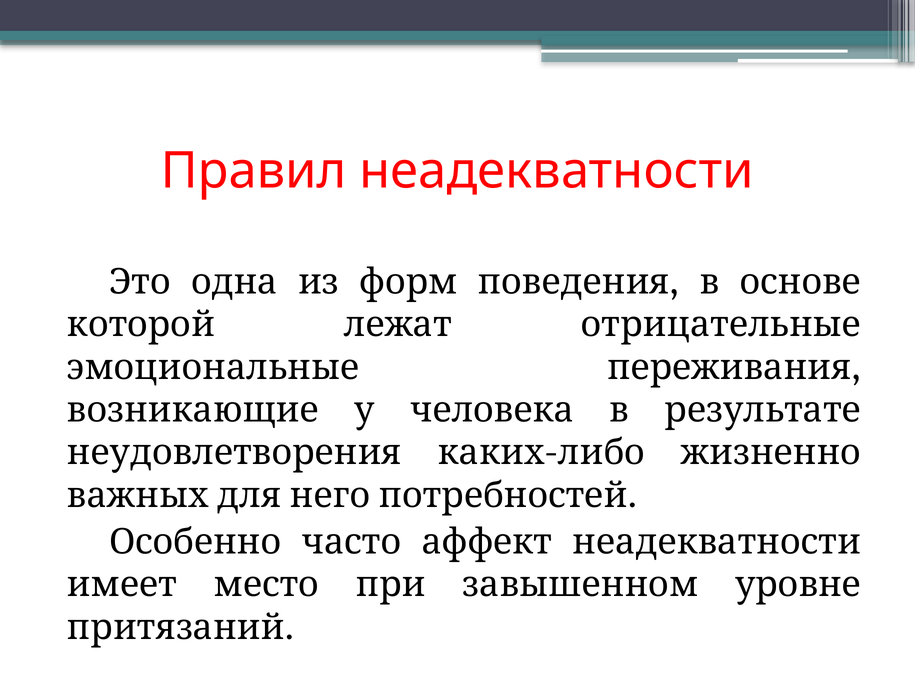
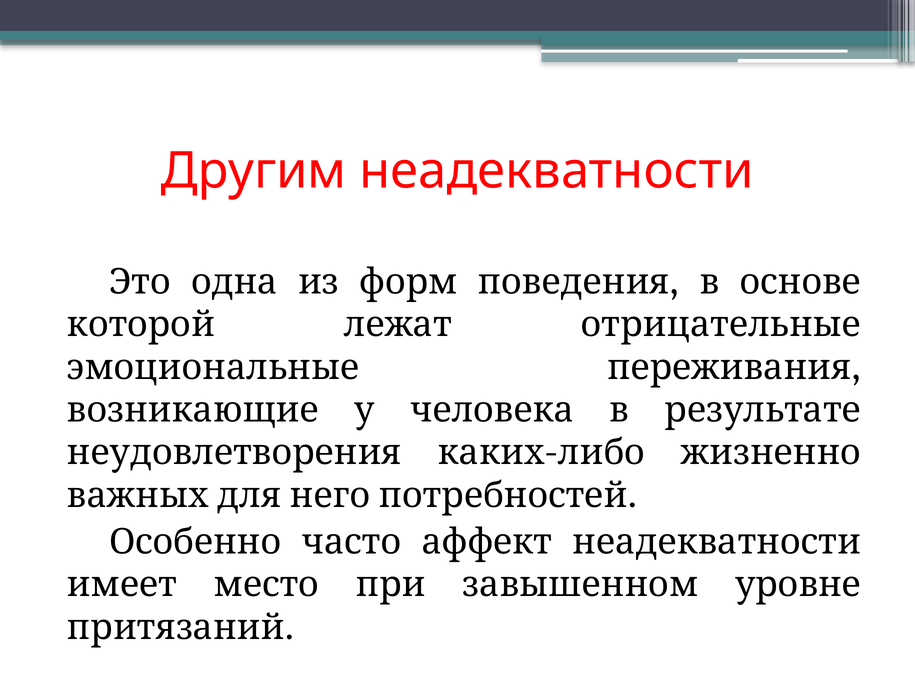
Правил: Правил -> Другим
